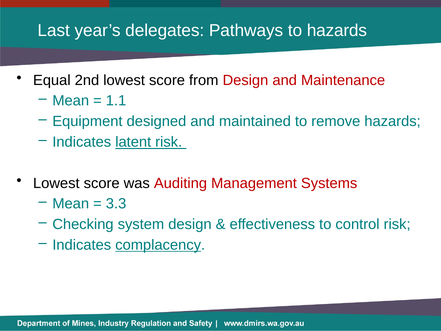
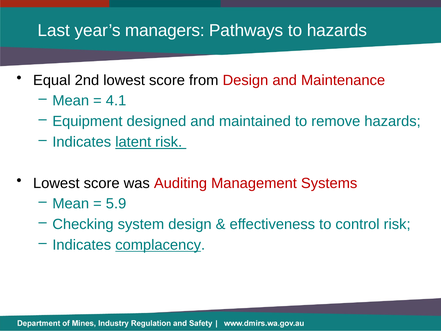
delegates: delegates -> managers
1.1: 1.1 -> 4.1
3.3: 3.3 -> 5.9
